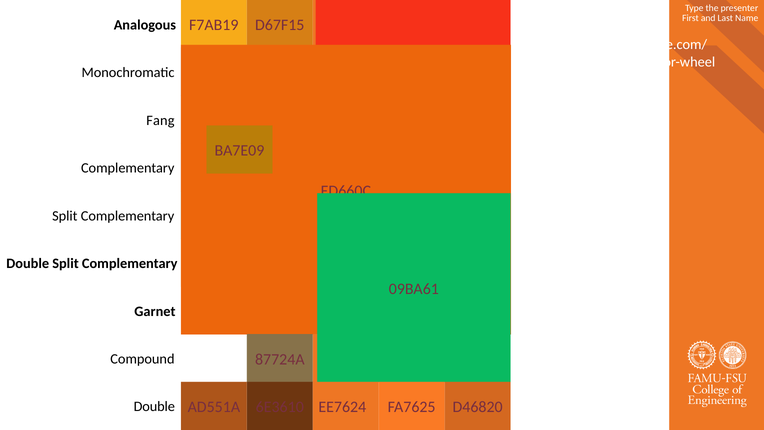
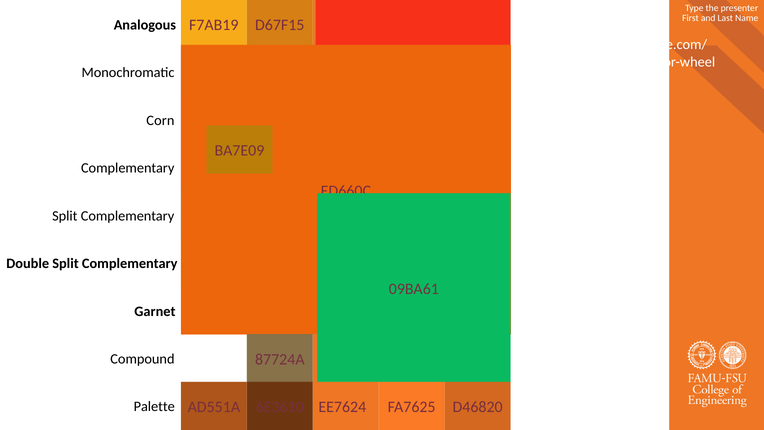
Fang: Fang -> Corn
Double at (154, 406): Double -> Palette
